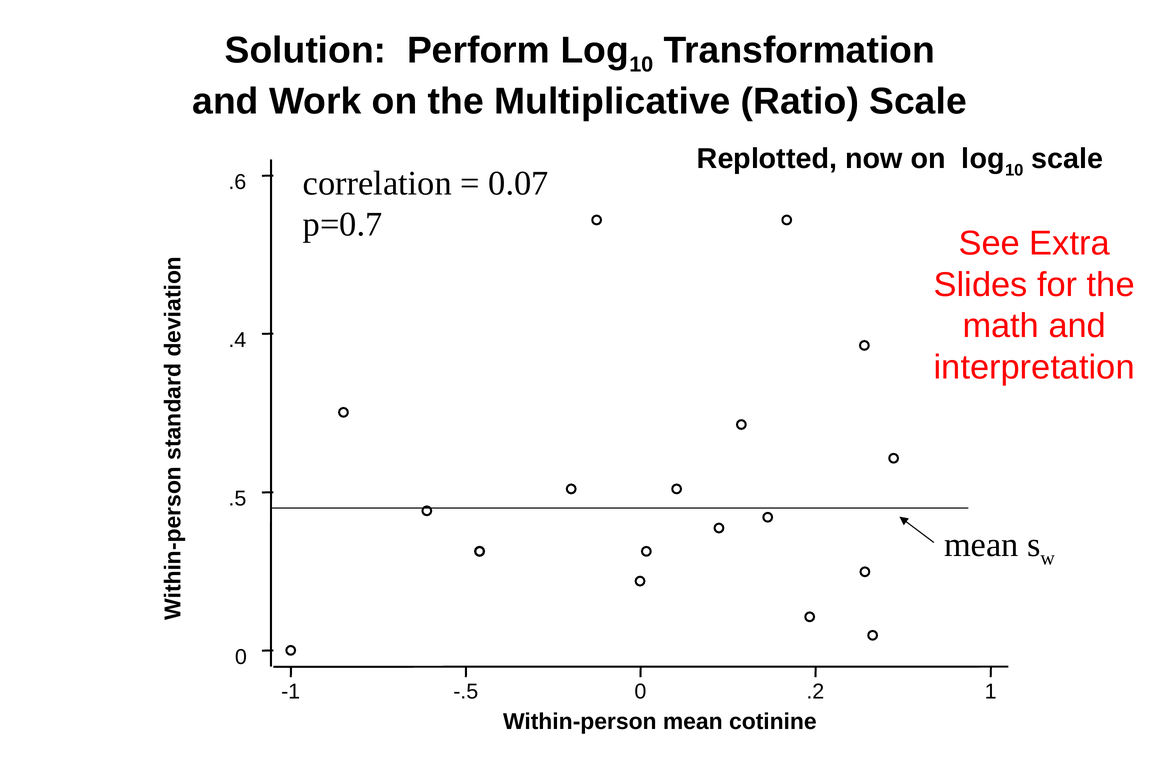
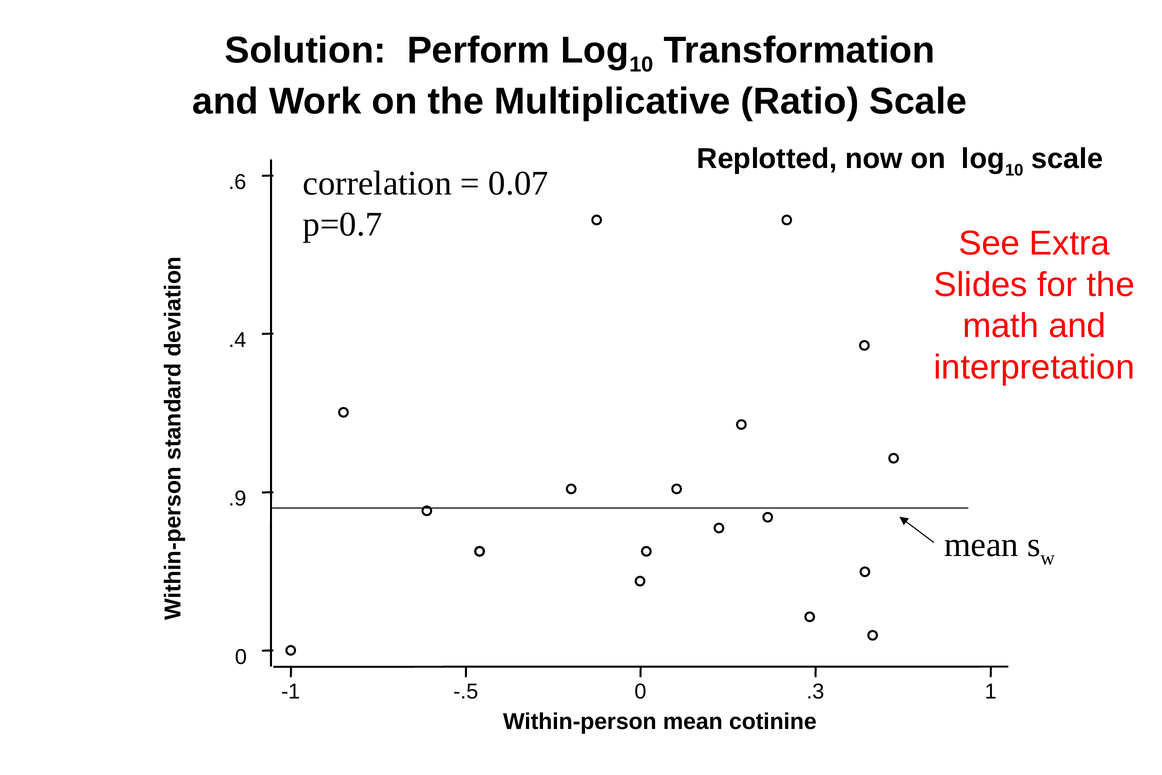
.5: .5 -> .9
.2: .2 -> .3
